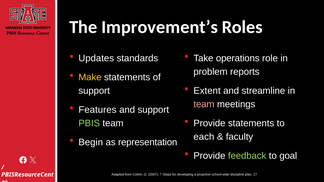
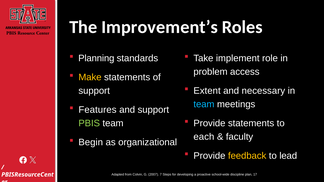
Updates: Updates -> Planning
operations: operations -> implement
reports: reports -> access
streamline: streamline -> necessary
team at (204, 104) colour: pink -> light blue
representation: representation -> organizational
feedback colour: light green -> yellow
goal: goal -> lead
